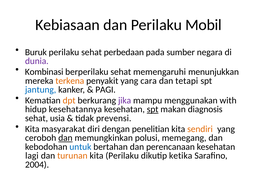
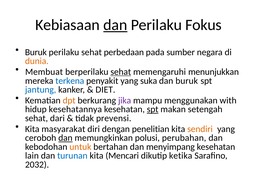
dan at (115, 25) underline: none -> present
Mobil: Mobil -> Fokus
dunia colour: purple -> orange
Kombinasi: Kombinasi -> Membuat
sehat at (121, 72) underline: none -> present
terkena colour: orange -> blue
cara: cara -> suka
dan tetapi: tetapi -> buruk
PAGI: PAGI -> DIET
diagnosis: diagnosis -> setengah
usia: usia -> dari
memegang: memegang -> perubahan
untuk colour: blue -> orange
perencanaan: perencanaan -> menyimpang
lagi: lagi -> lain
turunan colour: orange -> blue
kita Perilaku: Perilaku -> Mencari
2004: 2004 -> 2032
